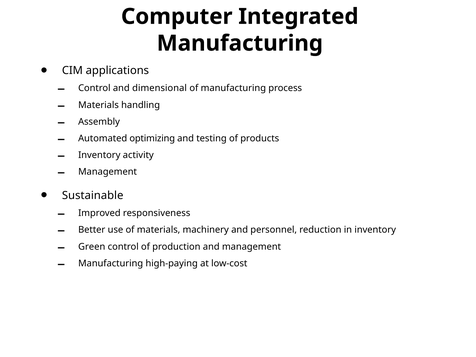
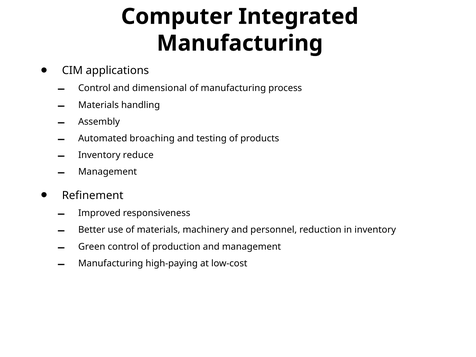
optimizing: optimizing -> broaching
activity: activity -> reduce
Sustainable: Sustainable -> Refinement
